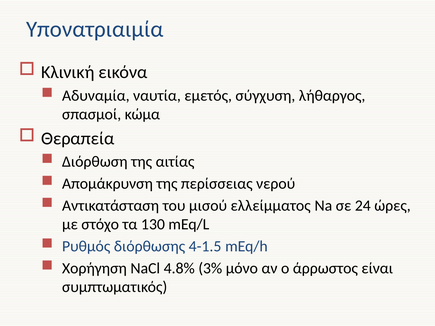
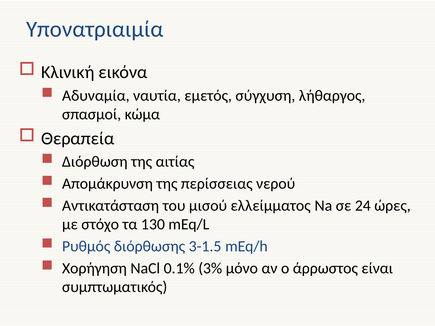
4-1.5: 4-1.5 -> 3-1.5
4.8%: 4.8% -> 0.1%
